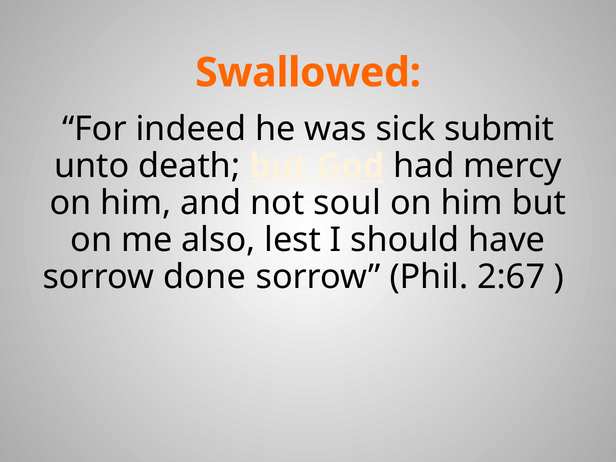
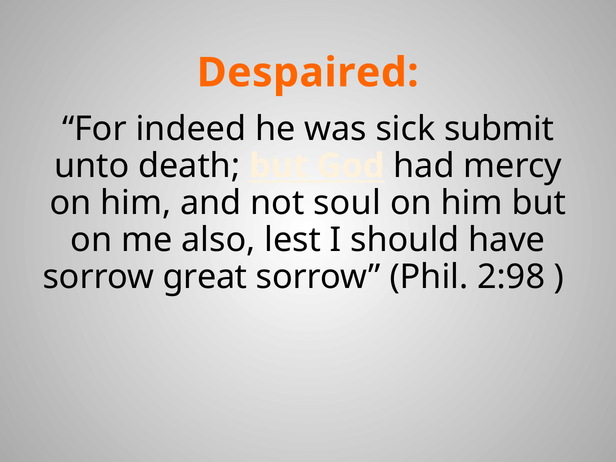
Swallowed: Swallowed -> Despaired
done: done -> great
2:67: 2:67 -> 2:98
